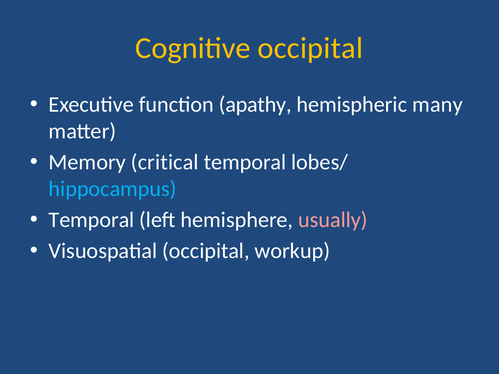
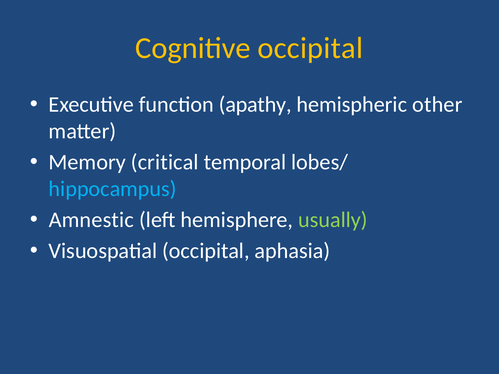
many: many -> other
Temporal at (91, 220): Temporal -> Amnestic
usually colour: pink -> light green
workup: workup -> aphasia
